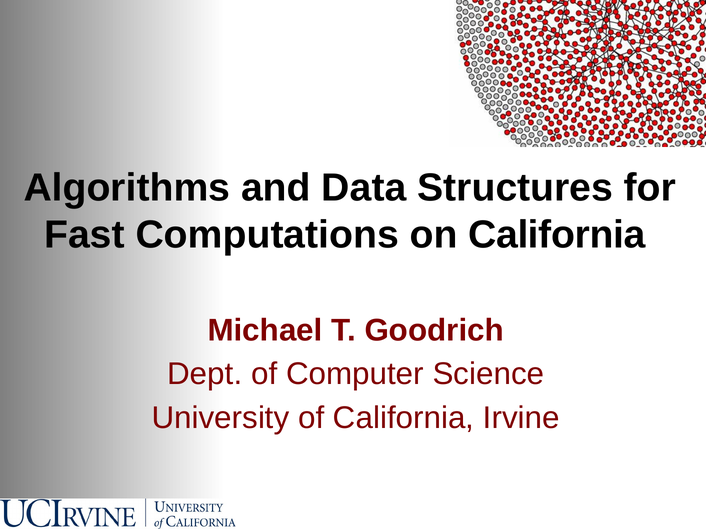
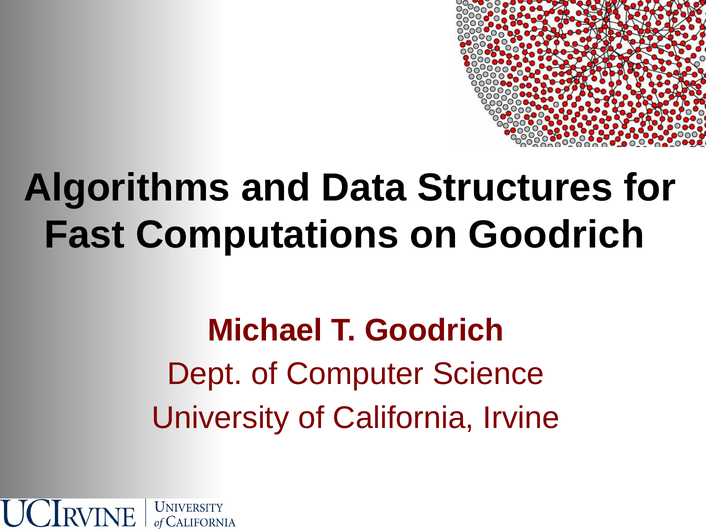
on California: California -> Goodrich
